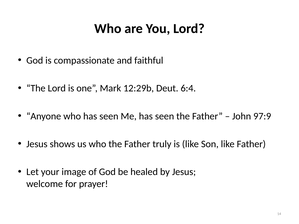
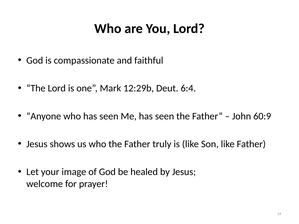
97:9: 97:9 -> 60:9
